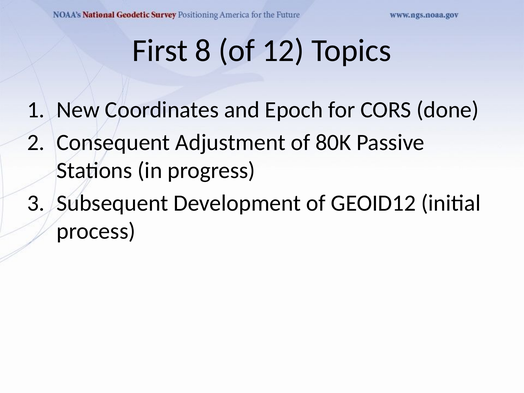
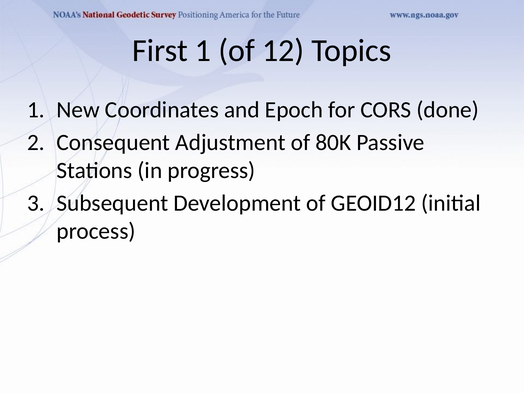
First 8: 8 -> 1
